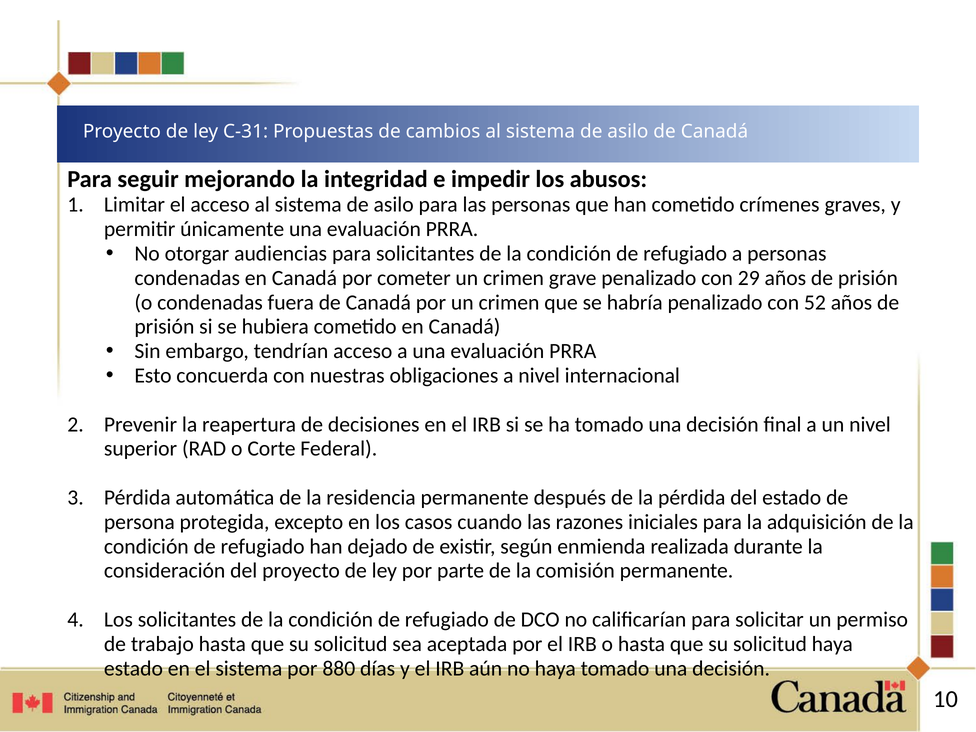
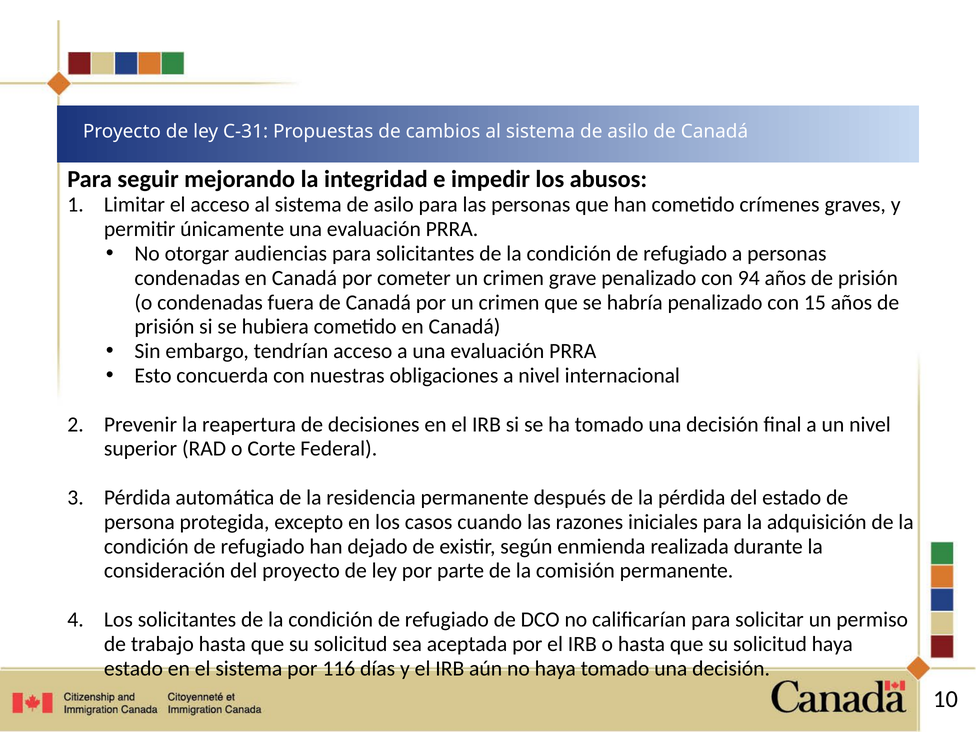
29: 29 -> 94
52: 52 -> 15
880: 880 -> 116
